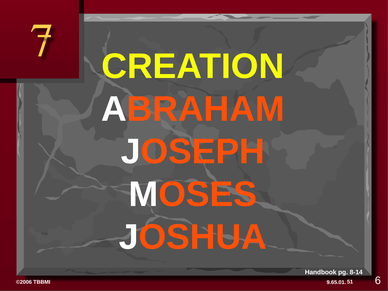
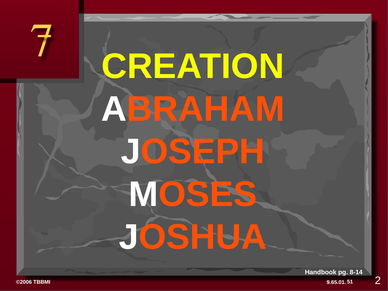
6: 6 -> 2
